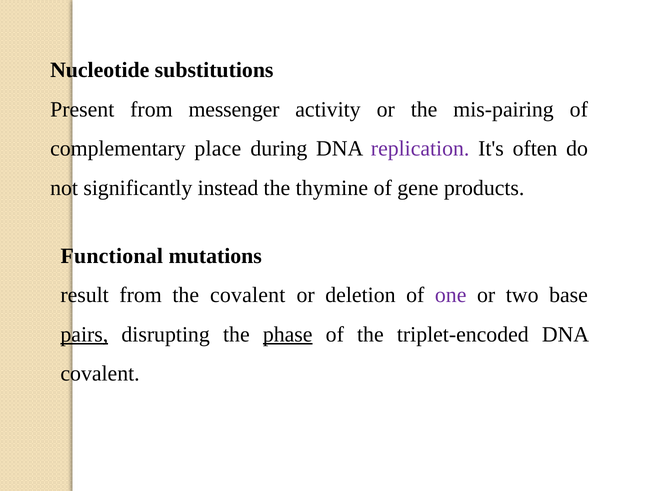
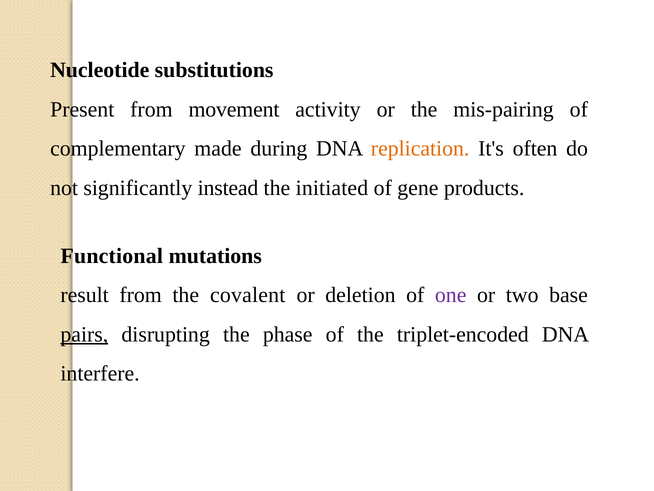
messenger: messenger -> movement
place: place -> made
replication colour: purple -> orange
thymine: thymine -> initiated
phase underline: present -> none
covalent at (100, 373): covalent -> interfere
